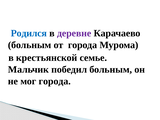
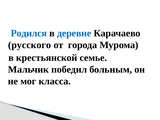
деревне colour: purple -> blue
больным at (30, 45): больным -> русского
мог города: города -> класса
